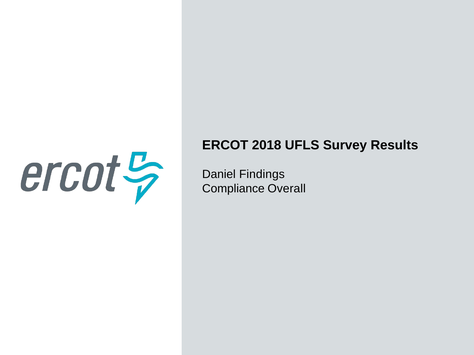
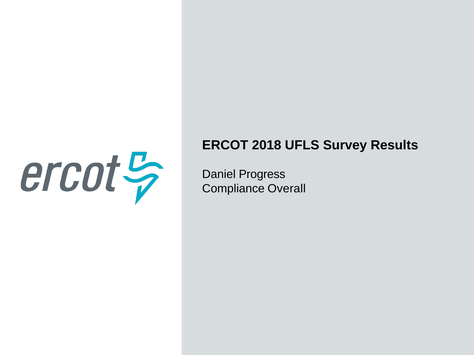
Findings: Findings -> Progress
